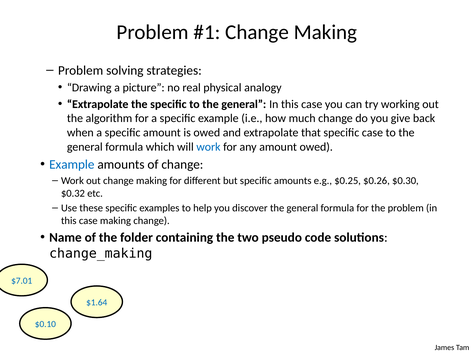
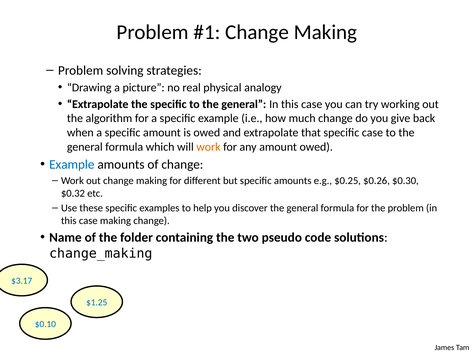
work at (208, 147) colour: blue -> orange
$7.01: $7.01 -> $3.17
$1.64: $1.64 -> $1.25
